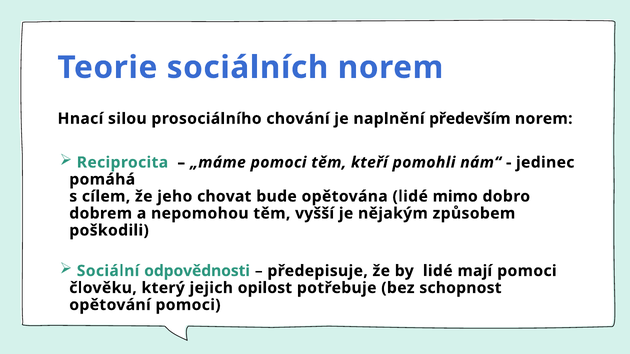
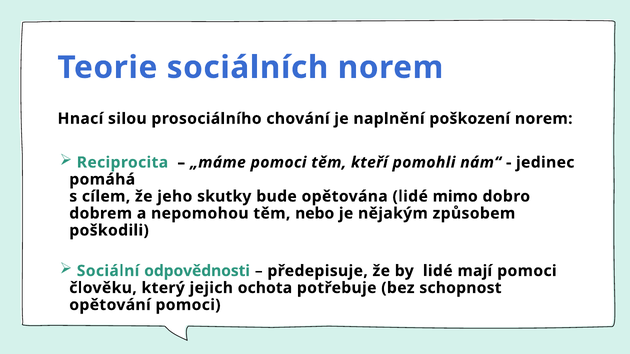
především: především -> poškození
chovat: chovat -> skutky
vyšší: vyšší -> nebo
opilost: opilost -> ochota
